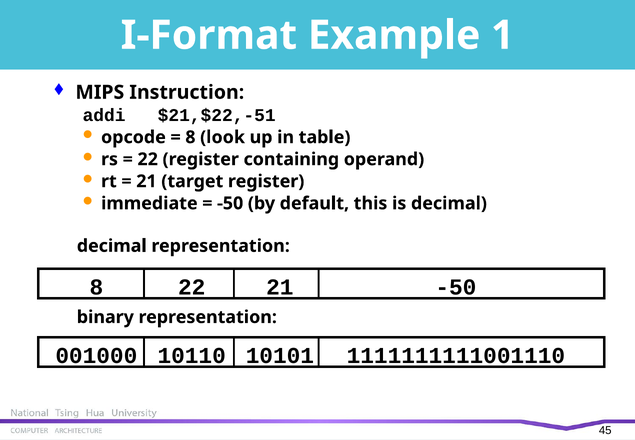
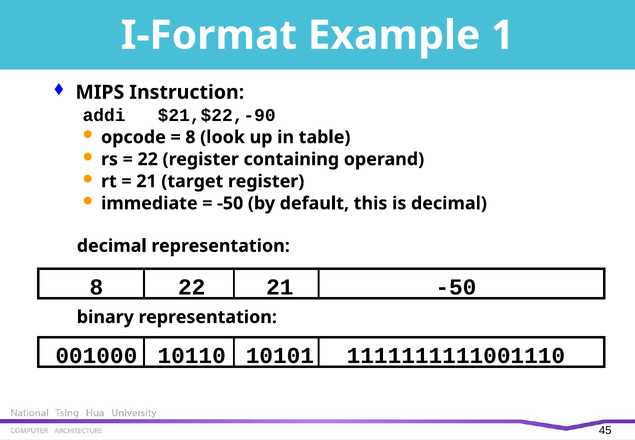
$21,$22,-51: $21,$22,-51 -> $21,$22,-90
